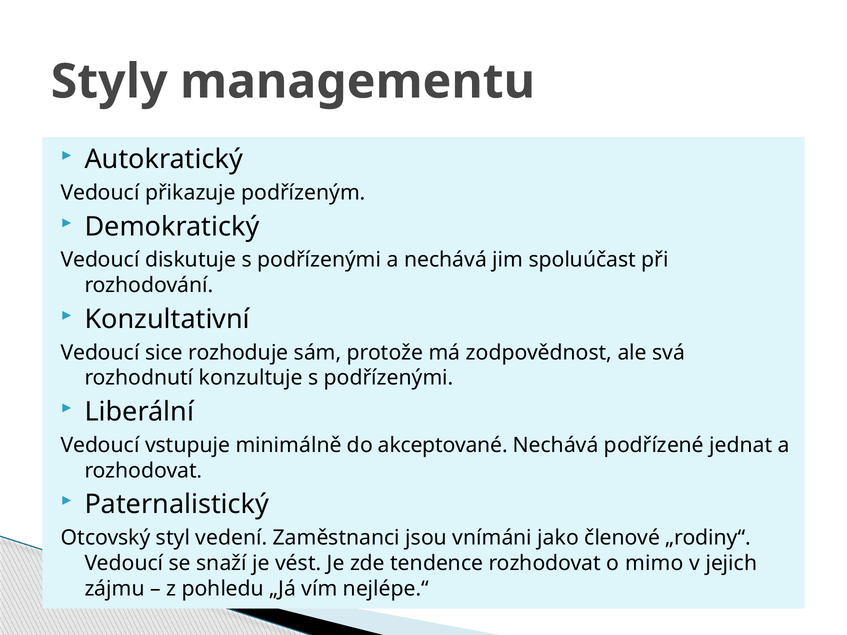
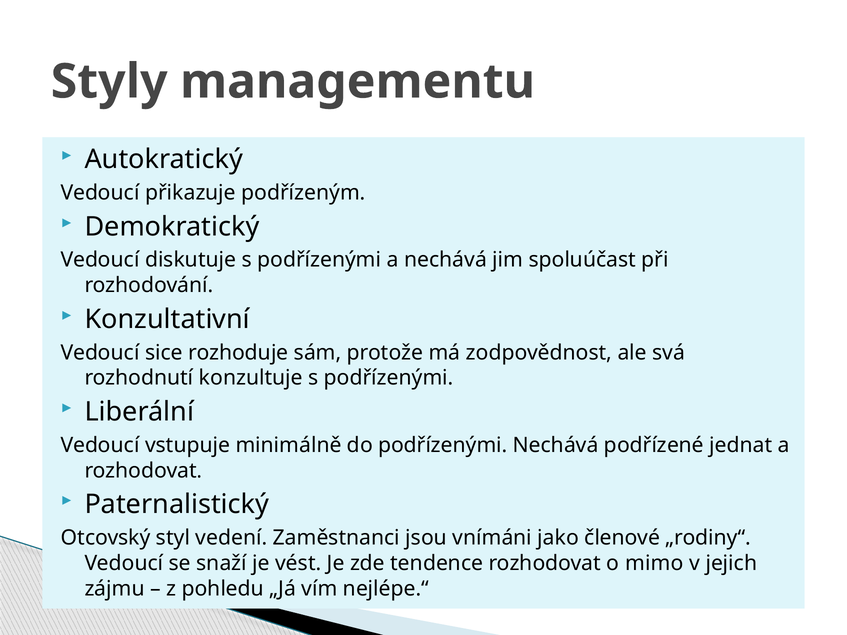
do akceptované: akceptované -> podřízenými
